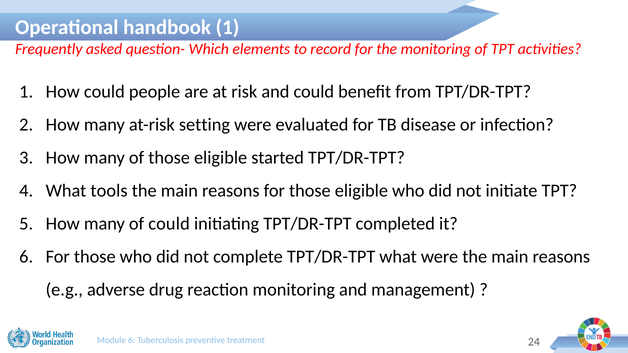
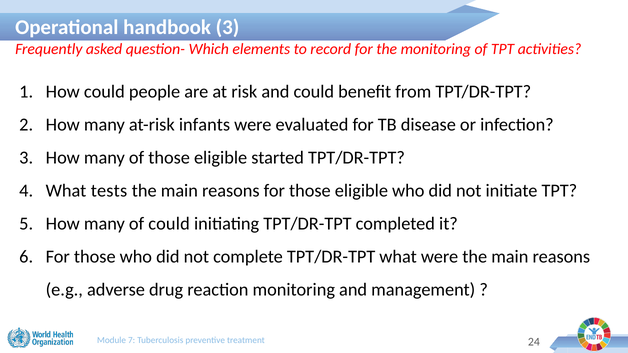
handbook 1: 1 -> 3
setting: setting -> infants
tools: tools -> tests
Module 6: 6 -> 7
